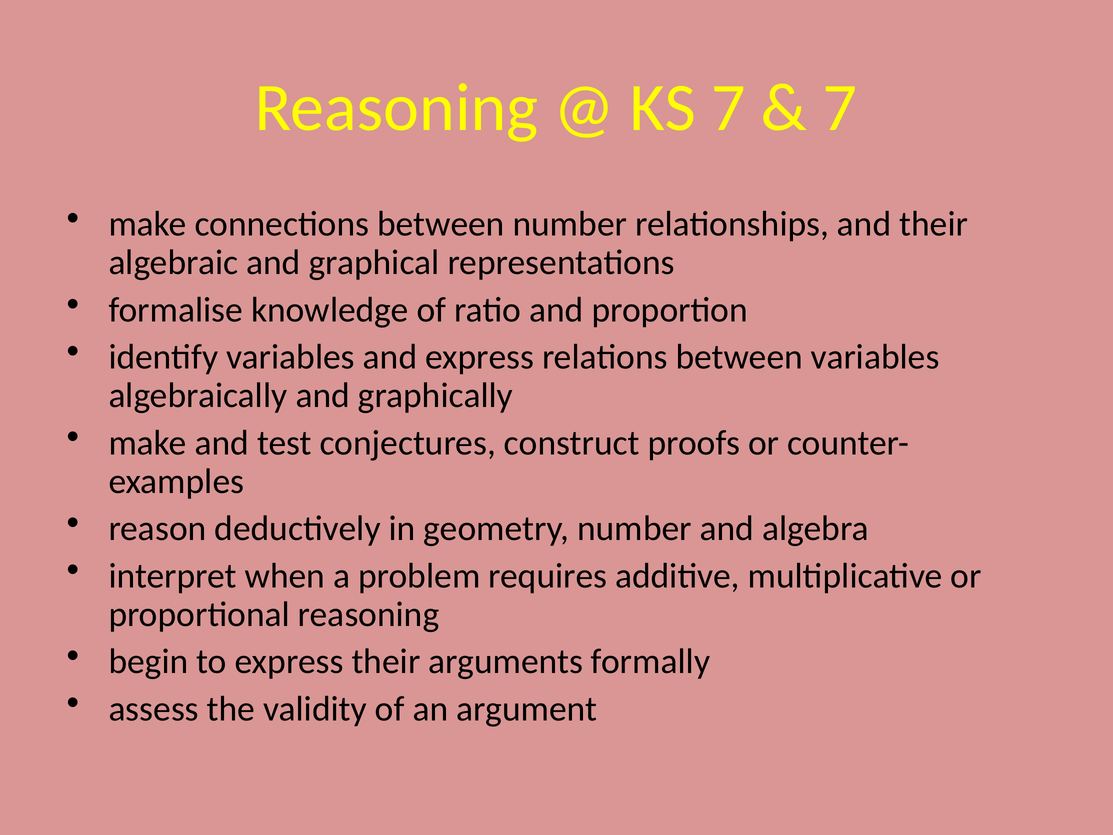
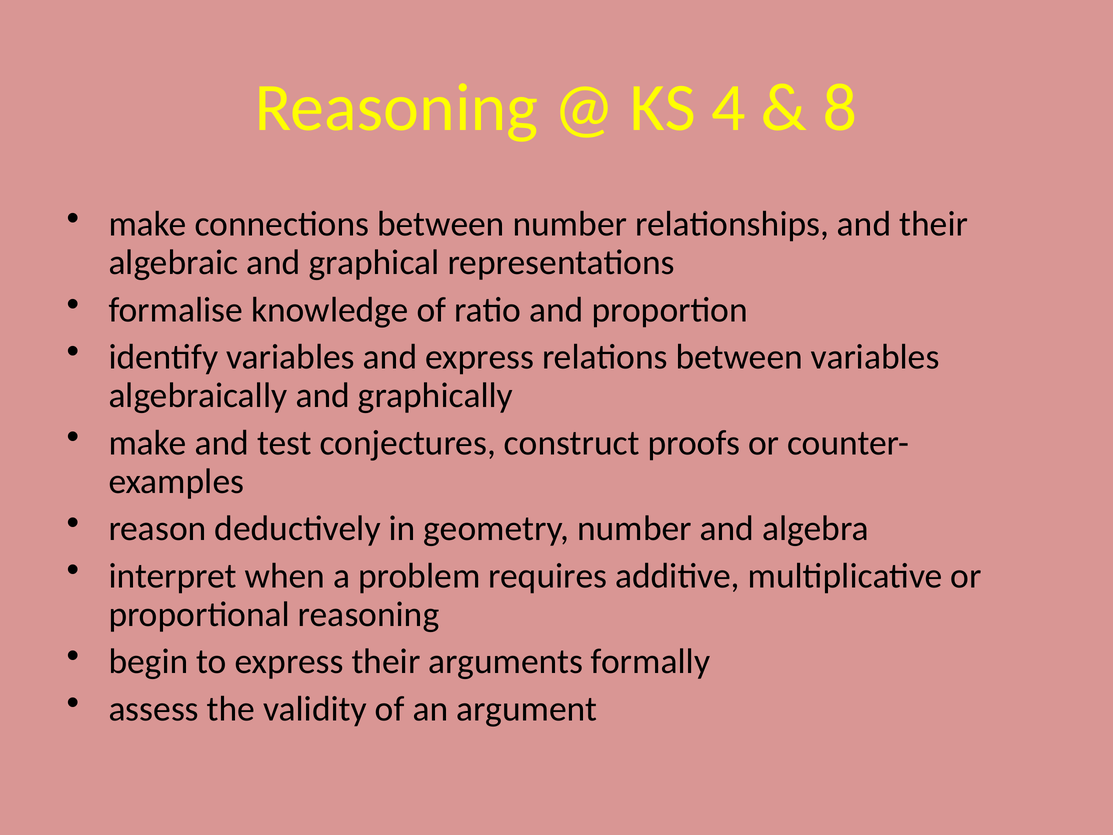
KS 7: 7 -> 4
7 at (840, 108): 7 -> 8
